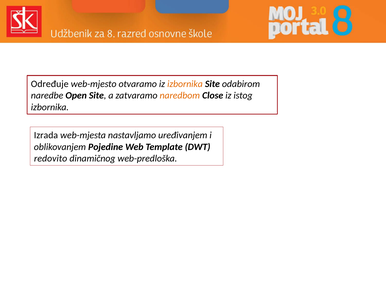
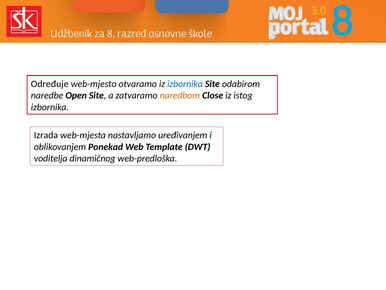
izbornika at (185, 84) colour: orange -> blue
Pojedine: Pojedine -> Ponekad
redovito: redovito -> voditelja
